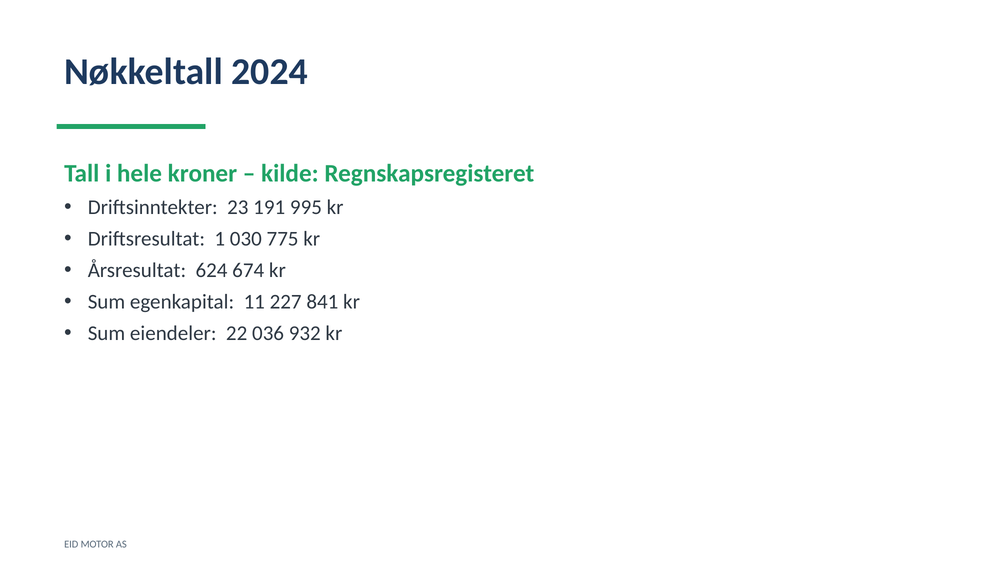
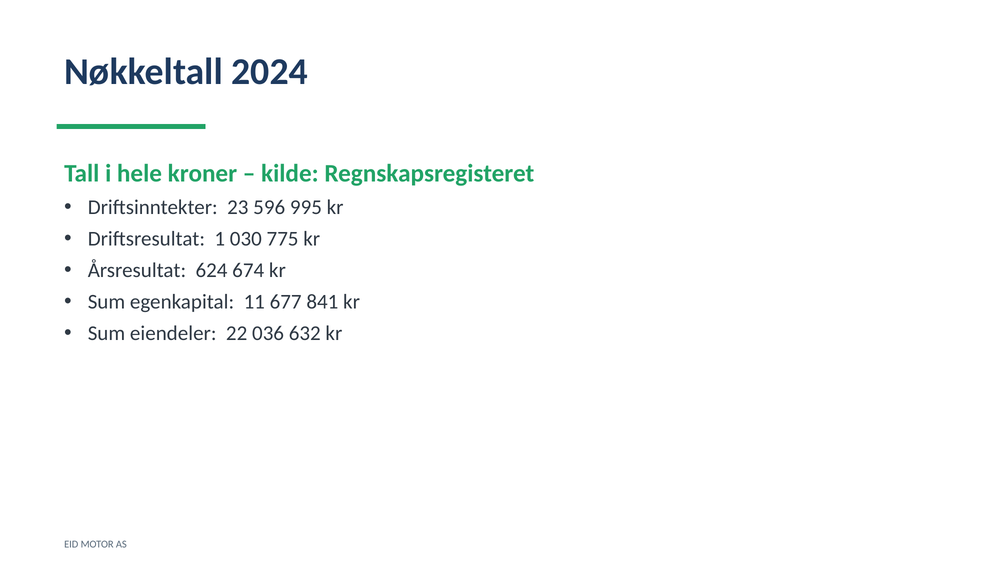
191: 191 -> 596
227: 227 -> 677
932: 932 -> 632
